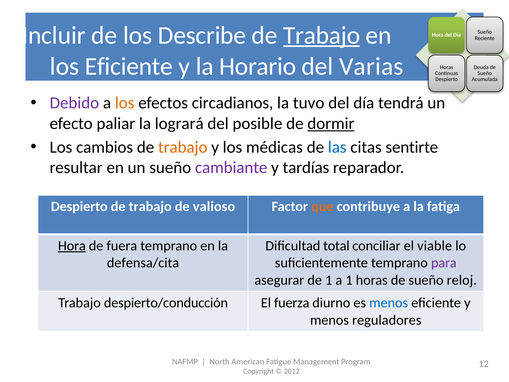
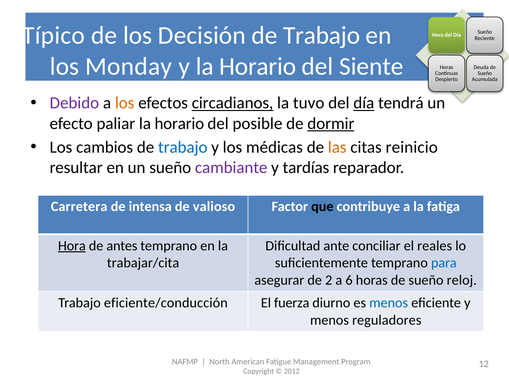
Incluir: Incluir -> Típico
Describe: Describe -> Decisión
Trabajo at (322, 35) underline: present -> none
los Eficiente: Eficiente -> Monday
Varias: Varias -> Siente
circadianos underline: none -> present
día at (364, 103) underline: none -> present
logrará at (179, 123): logrará -> horario
trabajo at (183, 147) colour: orange -> blue
las colour: blue -> orange
sentirte: sentirte -> reinicio
Despierto at (79, 206): Despierto -> Carretera
trabajo at (150, 206): trabajo -> intensa
que colour: orange -> black
fuera: fuera -> antes
total: total -> ante
viable: viable -> reales
defensa/cita: defensa/cita -> trabajar/cita
para colour: purple -> blue
de 1: 1 -> 2
a 1: 1 -> 6
despierto/conducción: despierto/conducción -> eficiente/conducción
